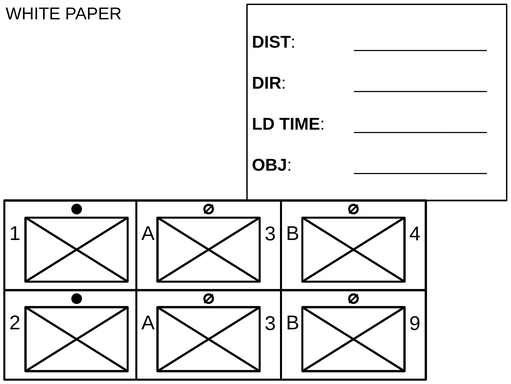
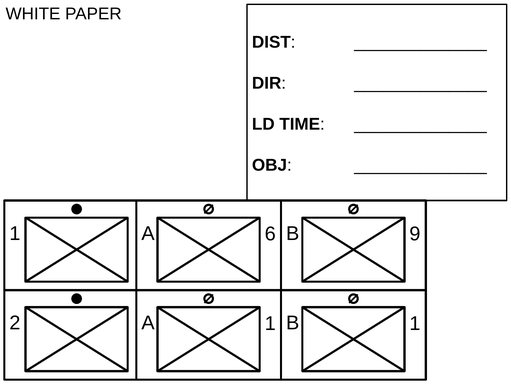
3 at (270, 234): 3 -> 6
4: 4 -> 9
3 at (270, 323): 3 -> 1
B 9: 9 -> 1
